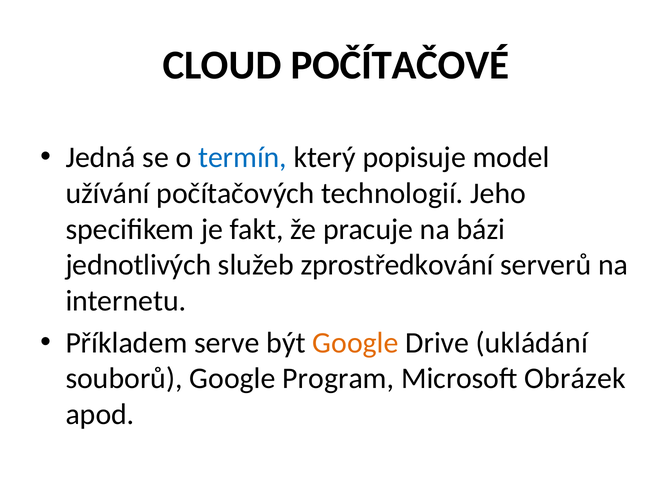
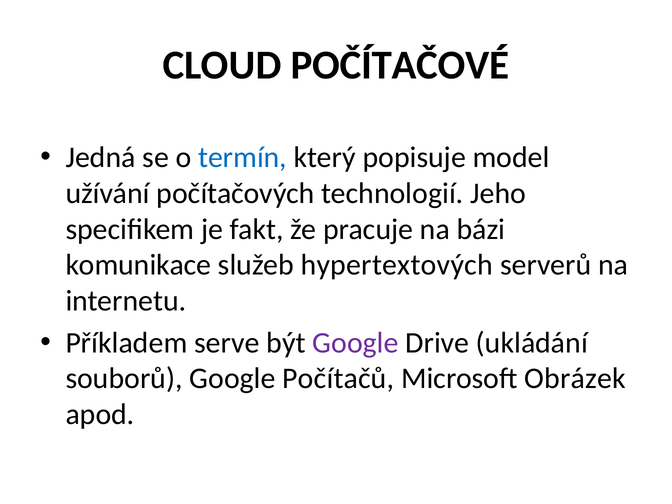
jednotlivých: jednotlivých -> komunikace
zprostředkování: zprostředkování -> hypertextových
Google at (356, 343) colour: orange -> purple
Program: Program -> Počítačů
